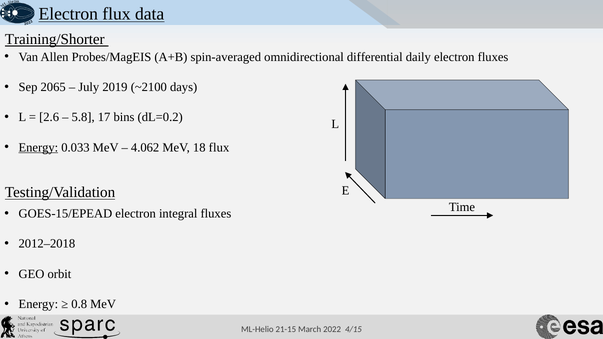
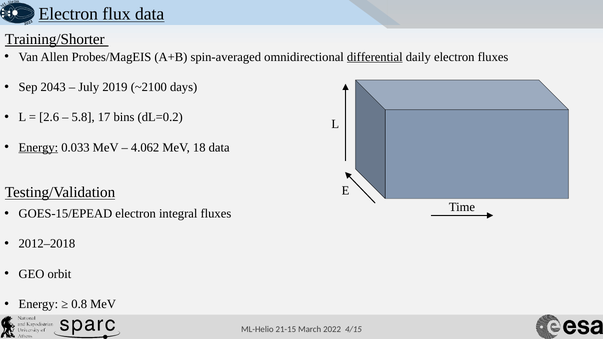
differential underline: none -> present
2065: 2065 -> 2043
18 flux: flux -> data
